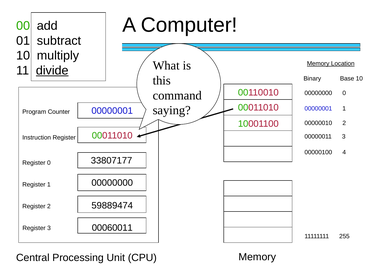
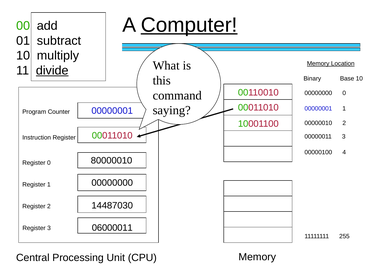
Computer underline: none -> present
33807177: 33807177 -> 80000010
59889474: 59889474 -> 14487030
00060011: 00060011 -> 06000011
